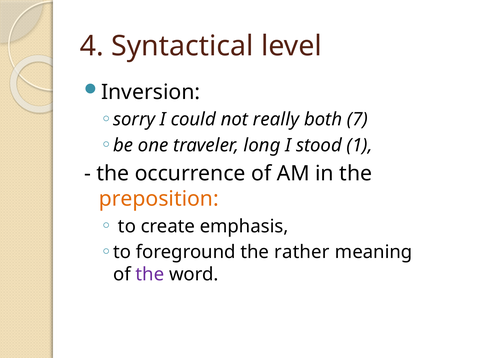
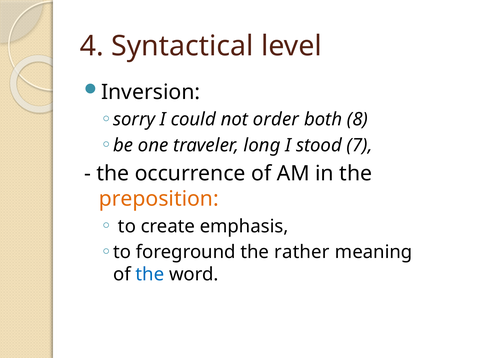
really: really -> order
7: 7 -> 8
1: 1 -> 7
the at (150, 275) colour: purple -> blue
